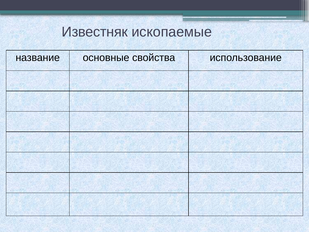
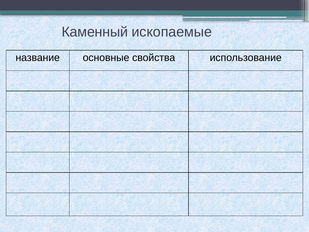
Известняк: Известняк -> Каменный
